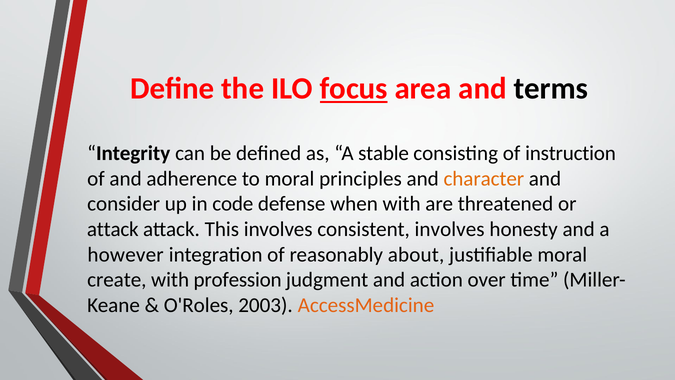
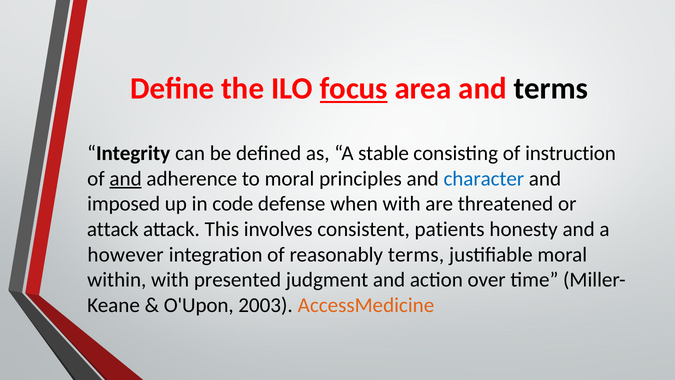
and at (126, 178) underline: none -> present
character colour: orange -> blue
consider: consider -> imposed
consistent involves: involves -> patients
reasonably about: about -> terms
create: create -> within
profession: profession -> presented
O'Roles: O'Roles -> O'Upon
